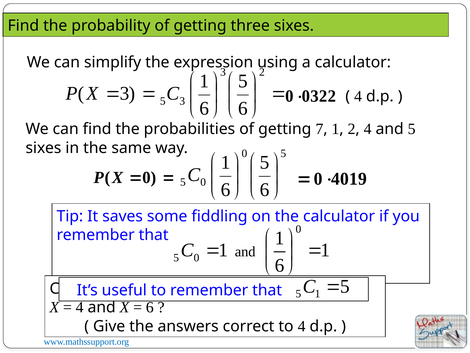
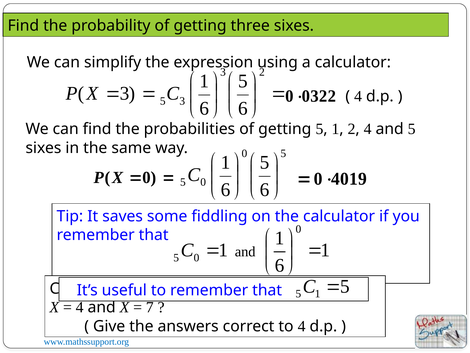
getting 7: 7 -> 5
6 at (150, 307): 6 -> 7
